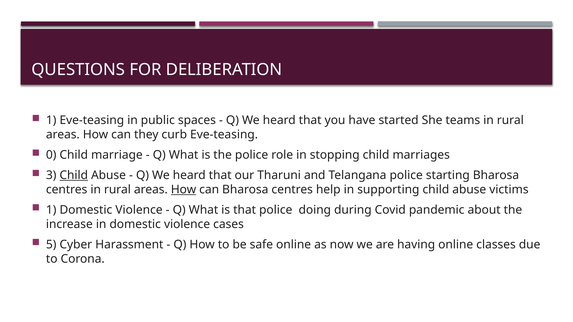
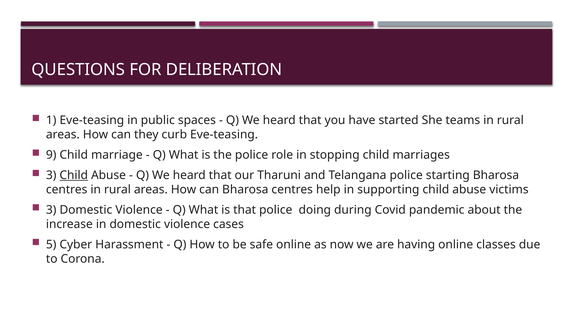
0: 0 -> 9
How at (184, 190) underline: present -> none
1 at (51, 210): 1 -> 3
